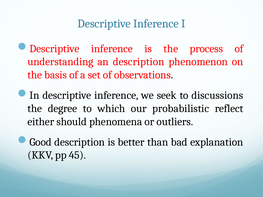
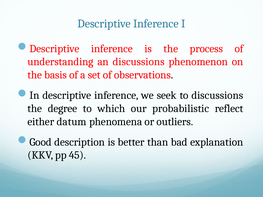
an description: description -> discussions
should: should -> datum
